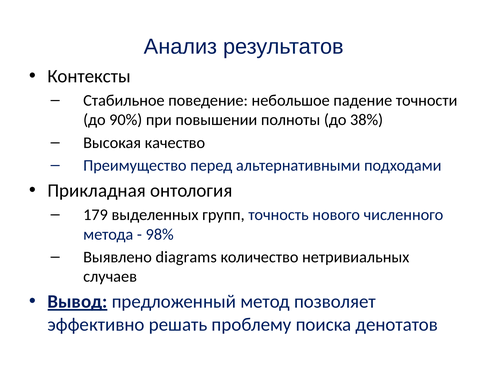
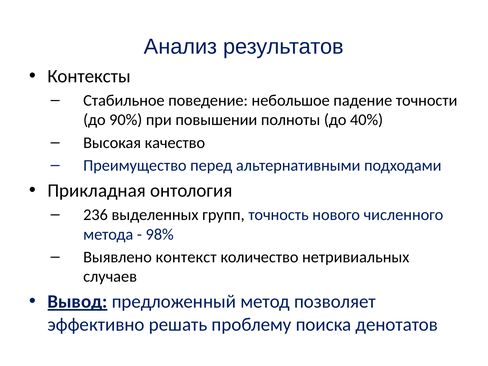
38%: 38% -> 40%
179: 179 -> 236
diagrams: diagrams -> контекст
